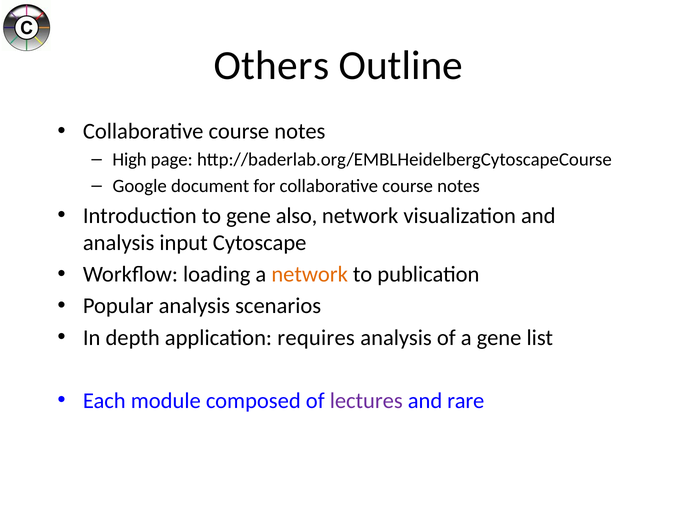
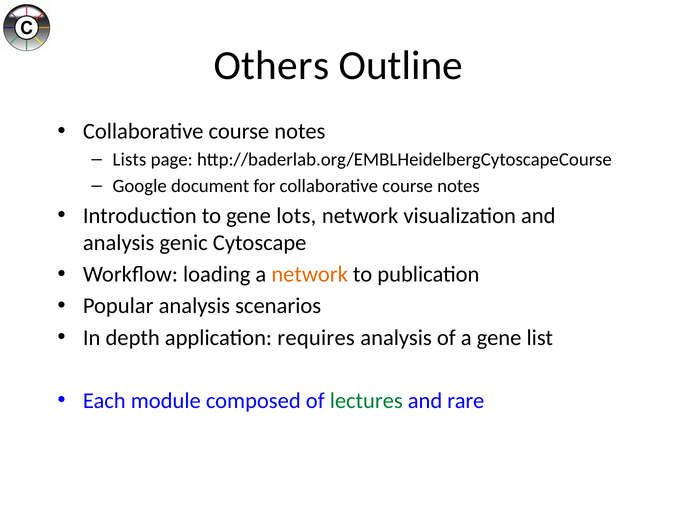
High: High -> Lists
also: also -> lots
input: input -> genic
lectures colour: purple -> green
